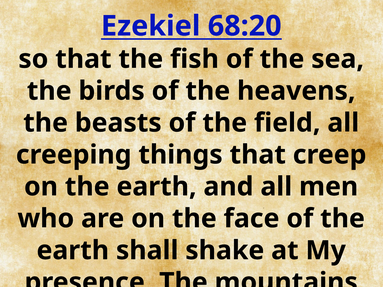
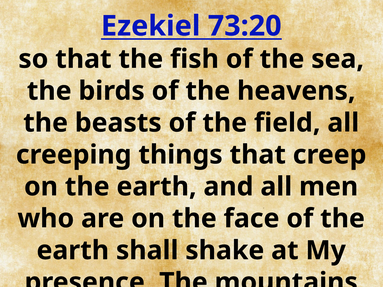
68:20: 68:20 -> 73:20
